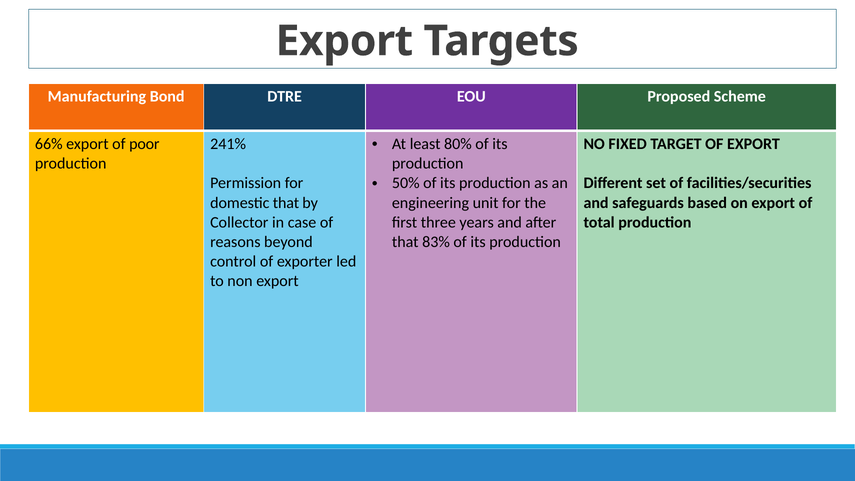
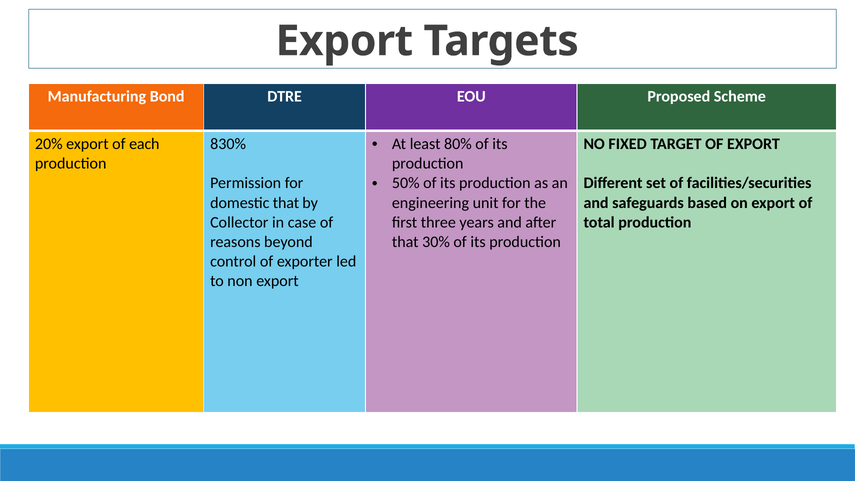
66%: 66% -> 20%
poor: poor -> each
241%: 241% -> 830%
83%: 83% -> 30%
